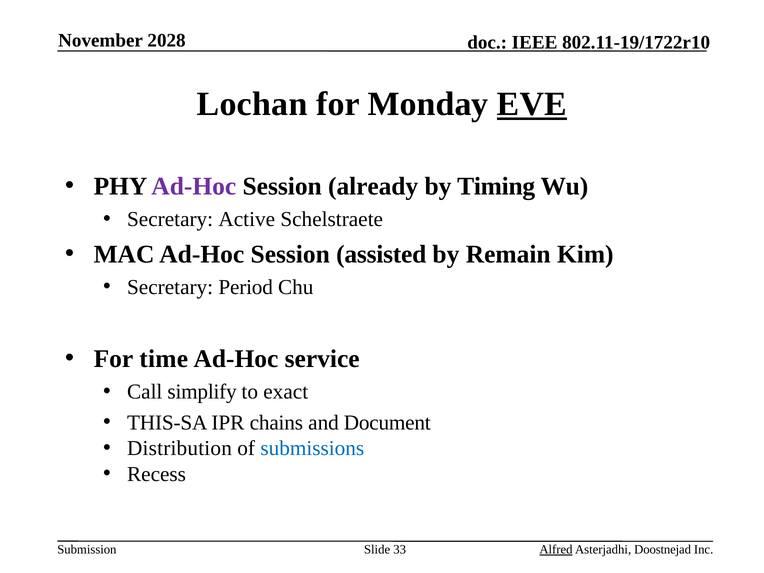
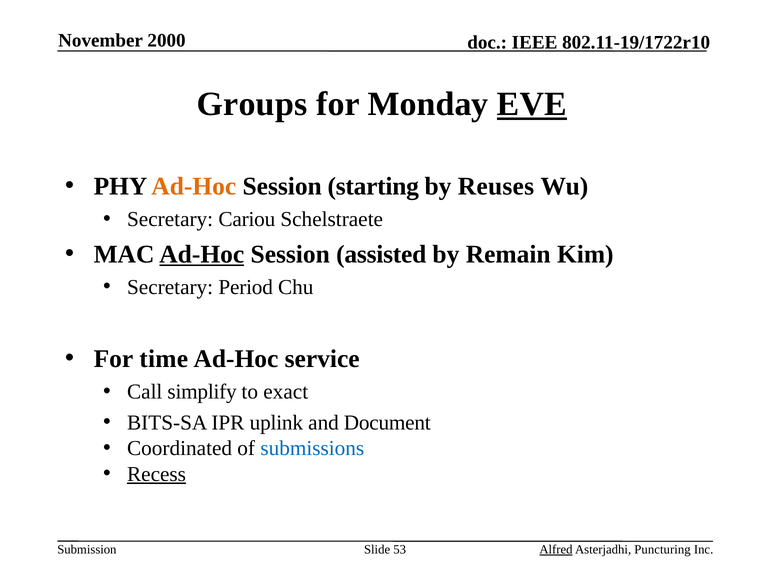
2028: 2028 -> 2000
Lochan: Lochan -> Groups
Ad-Hoc at (194, 186) colour: purple -> orange
already: already -> starting
Timing: Timing -> Reuses
Active: Active -> Cariou
Ad-Hoc at (202, 254) underline: none -> present
THIS-SA: THIS-SA -> BITS-SA
chains: chains -> uplink
Distribution: Distribution -> Coordinated
Recess underline: none -> present
33: 33 -> 53
Doostnejad: Doostnejad -> Puncturing
